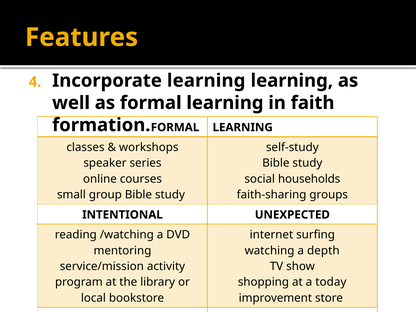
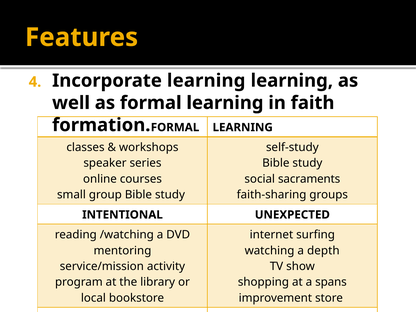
households: households -> sacraments
today: today -> spans
